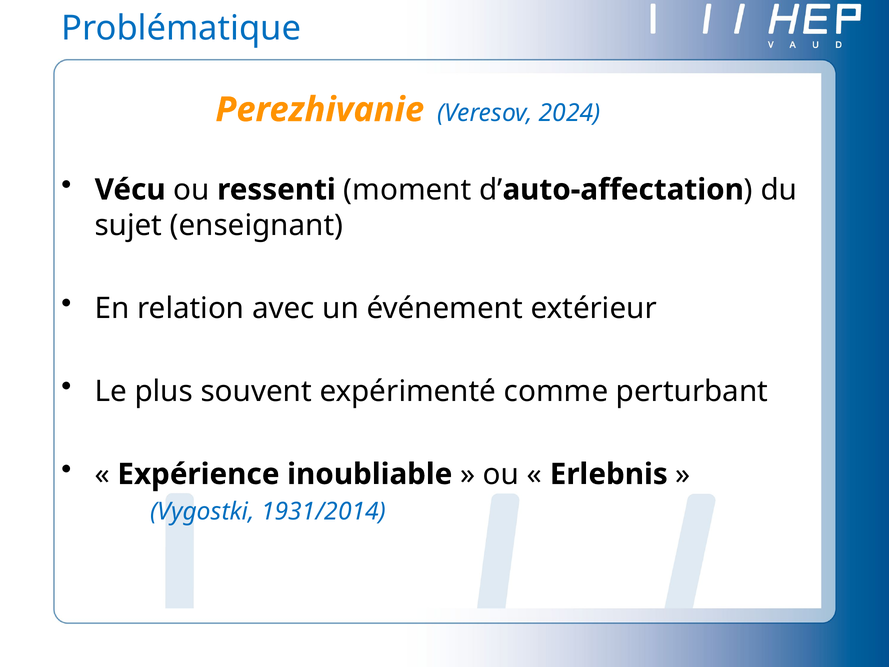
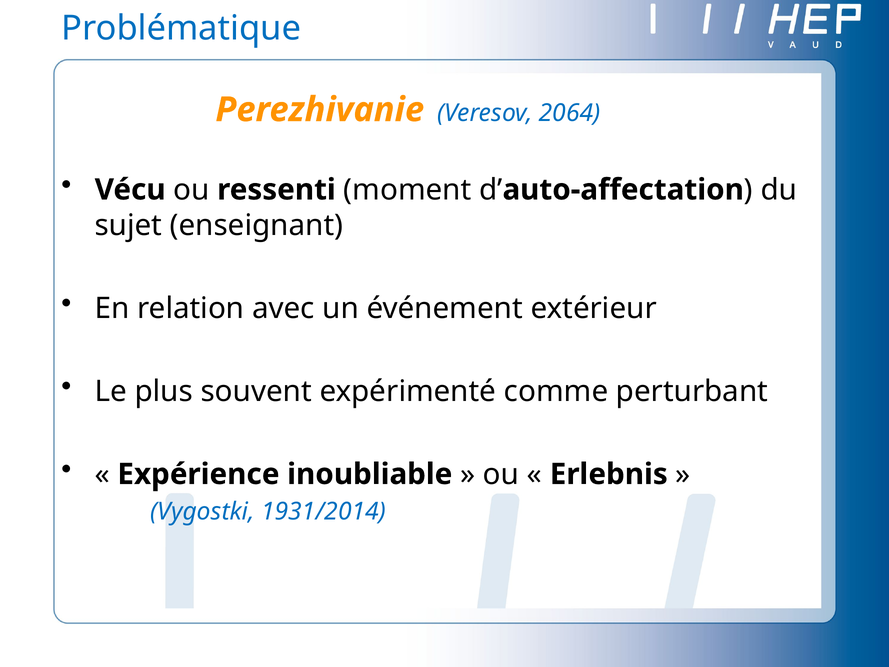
2024: 2024 -> 2064
